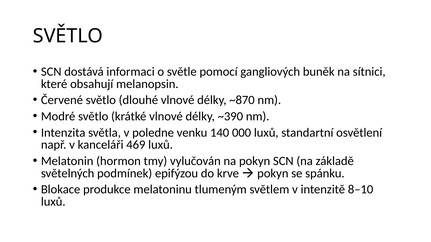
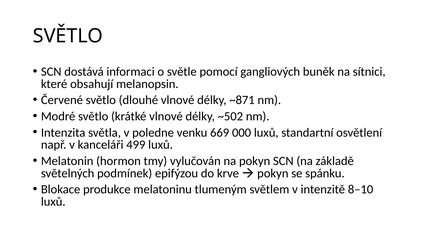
~870: ~870 -> ~871
~390: ~390 -> ~502
140: 140 -> 669
469: 469 -> 499
